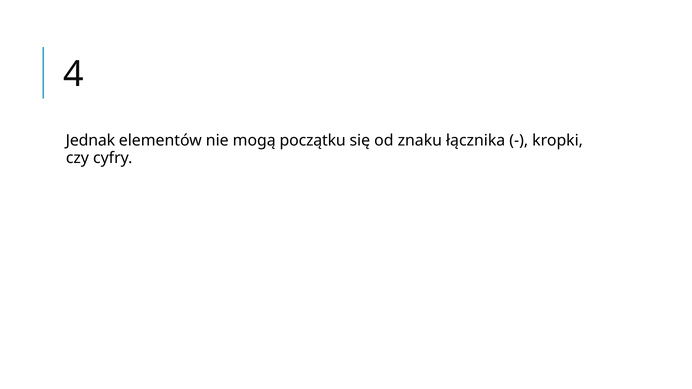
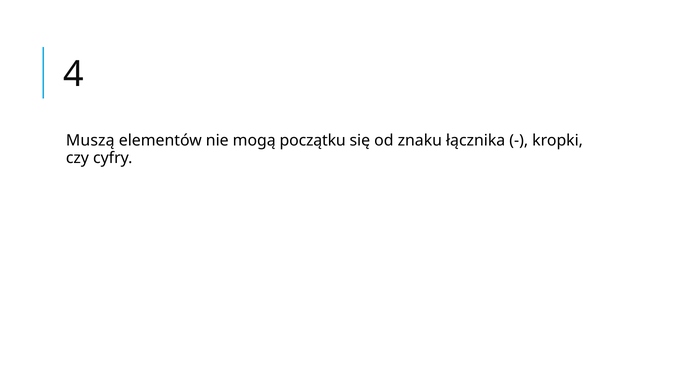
Jednak: Jednak -> Muszą
